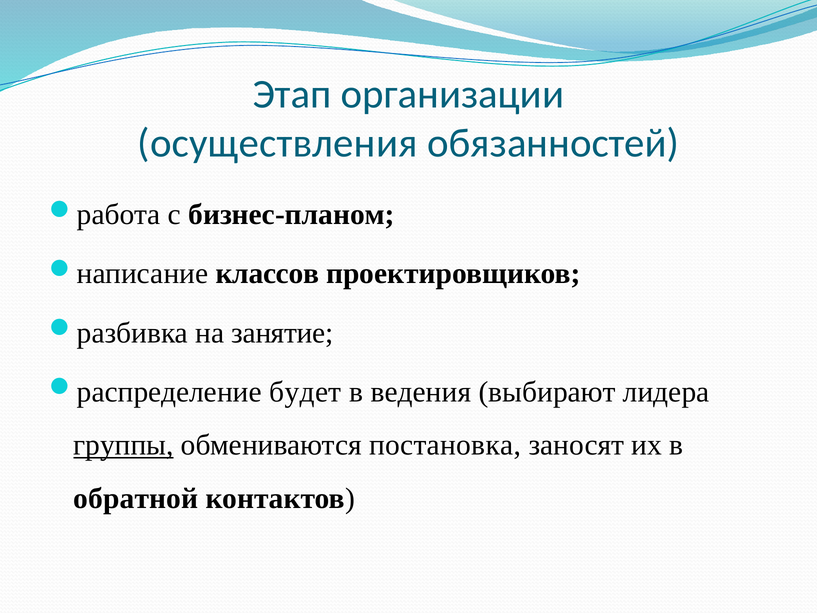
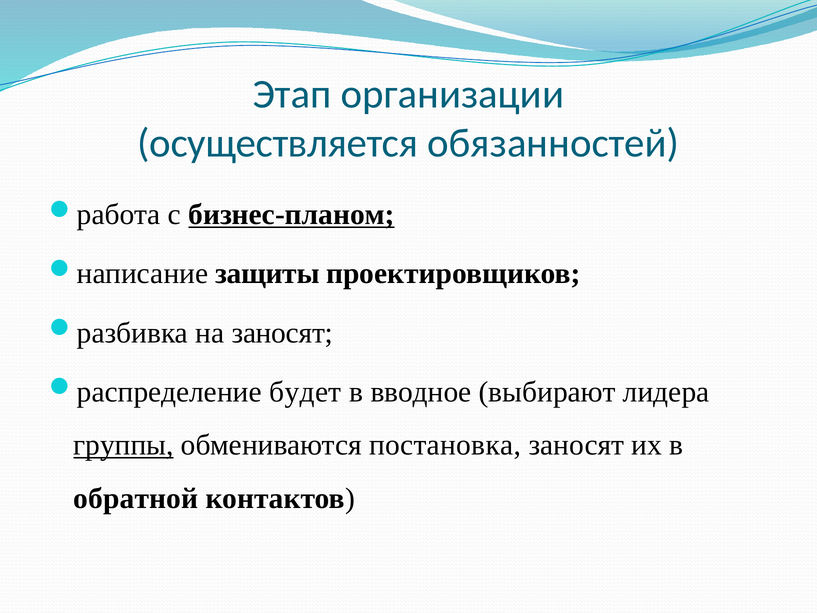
осуществления: осуществления -> осуществляется
бизнес-планом underline: none -> present
классов: классов -> защиты
на занятие: занятие -> заносят
ведения: ведения -> вводное
